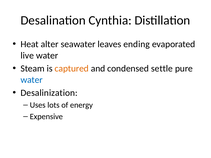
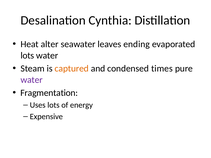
live at (27, 56): live -> lots
settle: settle -> times
water at (32, 80) colour: blue -> purple
Desalinization: Desalinization -> Fragmentation
